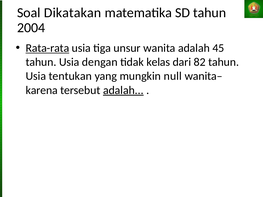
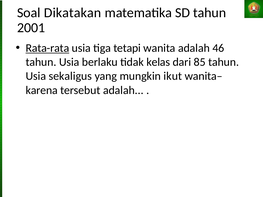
2004: 2004 -> 2001
unsur: unsur -> tetapi
45: 45 -> 46
dengan: dengan -> berlaku
82: 82 -> 85
tentukan: tentukan -> sekaligus
null: null -> ikut
adalah at (123, 90) underline: present -> none
